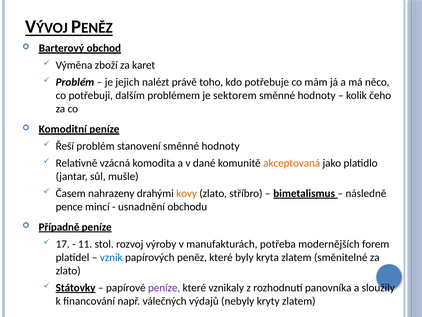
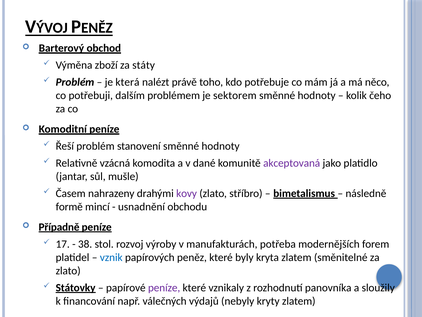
karet: karet -> státy
jejich: jejich -> která
akceptovaná colour: orange -> purple
kovy colour: orange -> purple
pence: pence -> formě
11: 11 -> 38
